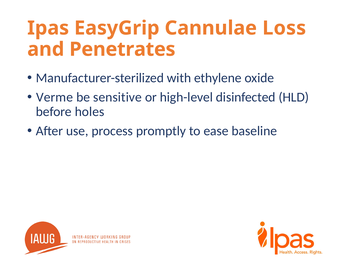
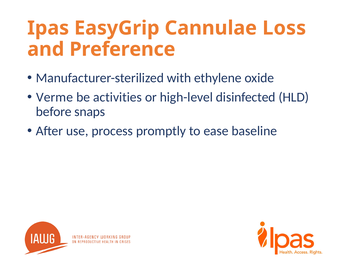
Penetrates: Penetrates -> Preference
sensitive: sensitive -> activities
holes: holes -> snaps
